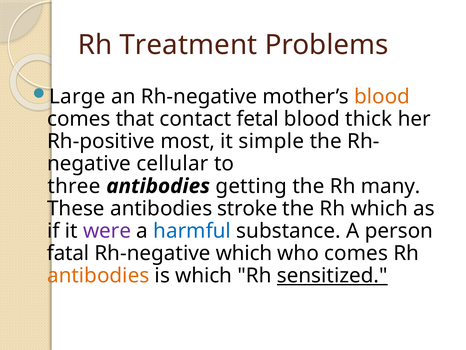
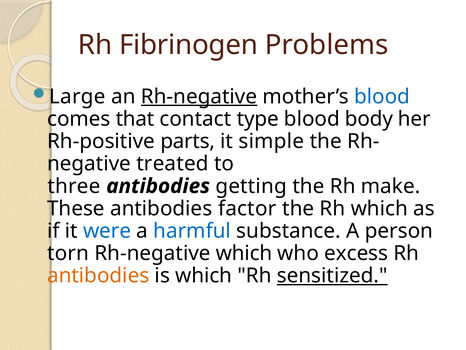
Treatment: Treatment -> Fibrinogen
Rh-negative at (199, 96) underline: none -> present
blood at (382, 96) colour: orange -> blue
fetal: fetal -> type
thick: thick -> body
most: most -> parts
cellular: cellular -> treated
many: many -> make
stroke: stroke -> factor
were colour: purple -> blue
fatal: fatal -> torn
who comes: comes -> excess
